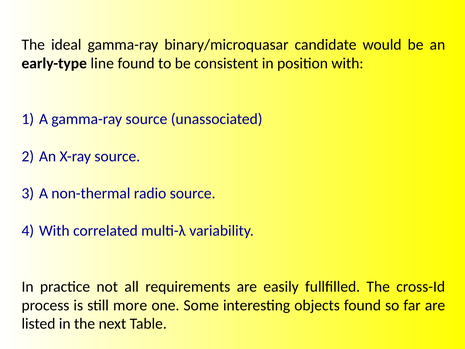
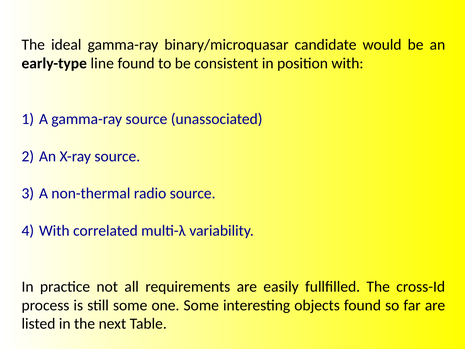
still more: more -> some
